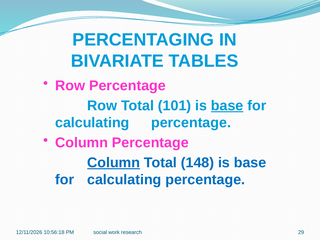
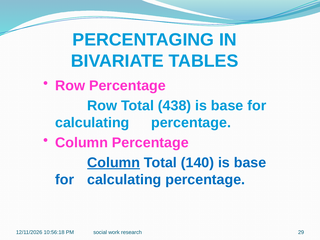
101: 101 -> 438
base at (227, 106) underline: present -> none
148: 148 -> 140
